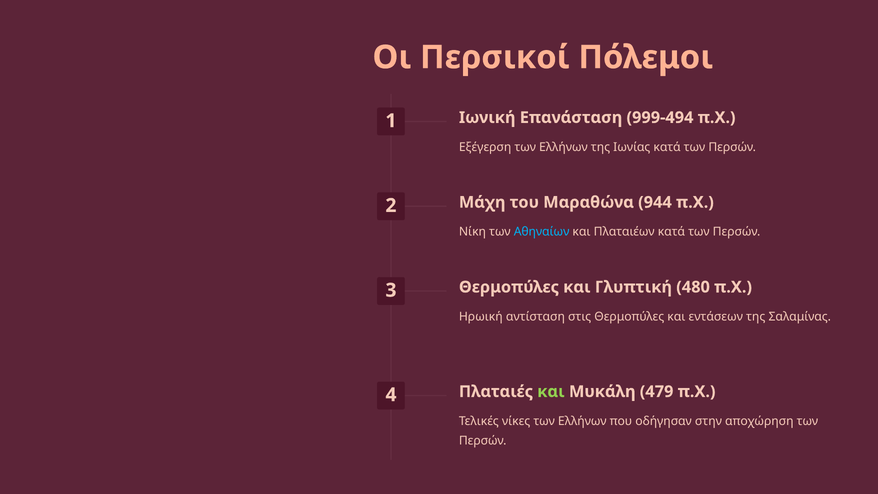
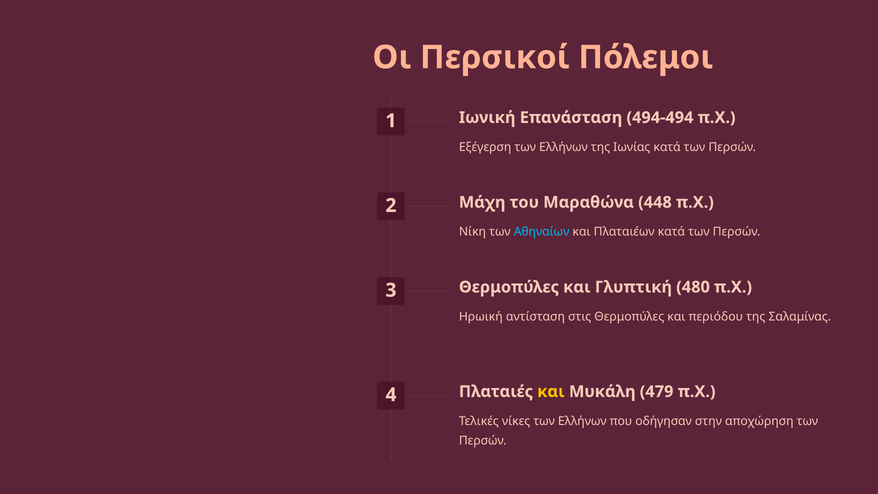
999-494: 999-494 -> 494-494
944: 944 -> 448
εντάσεων: εντάσεων -> περιόδου
και at (551, 392) colour: light green -> yellow
